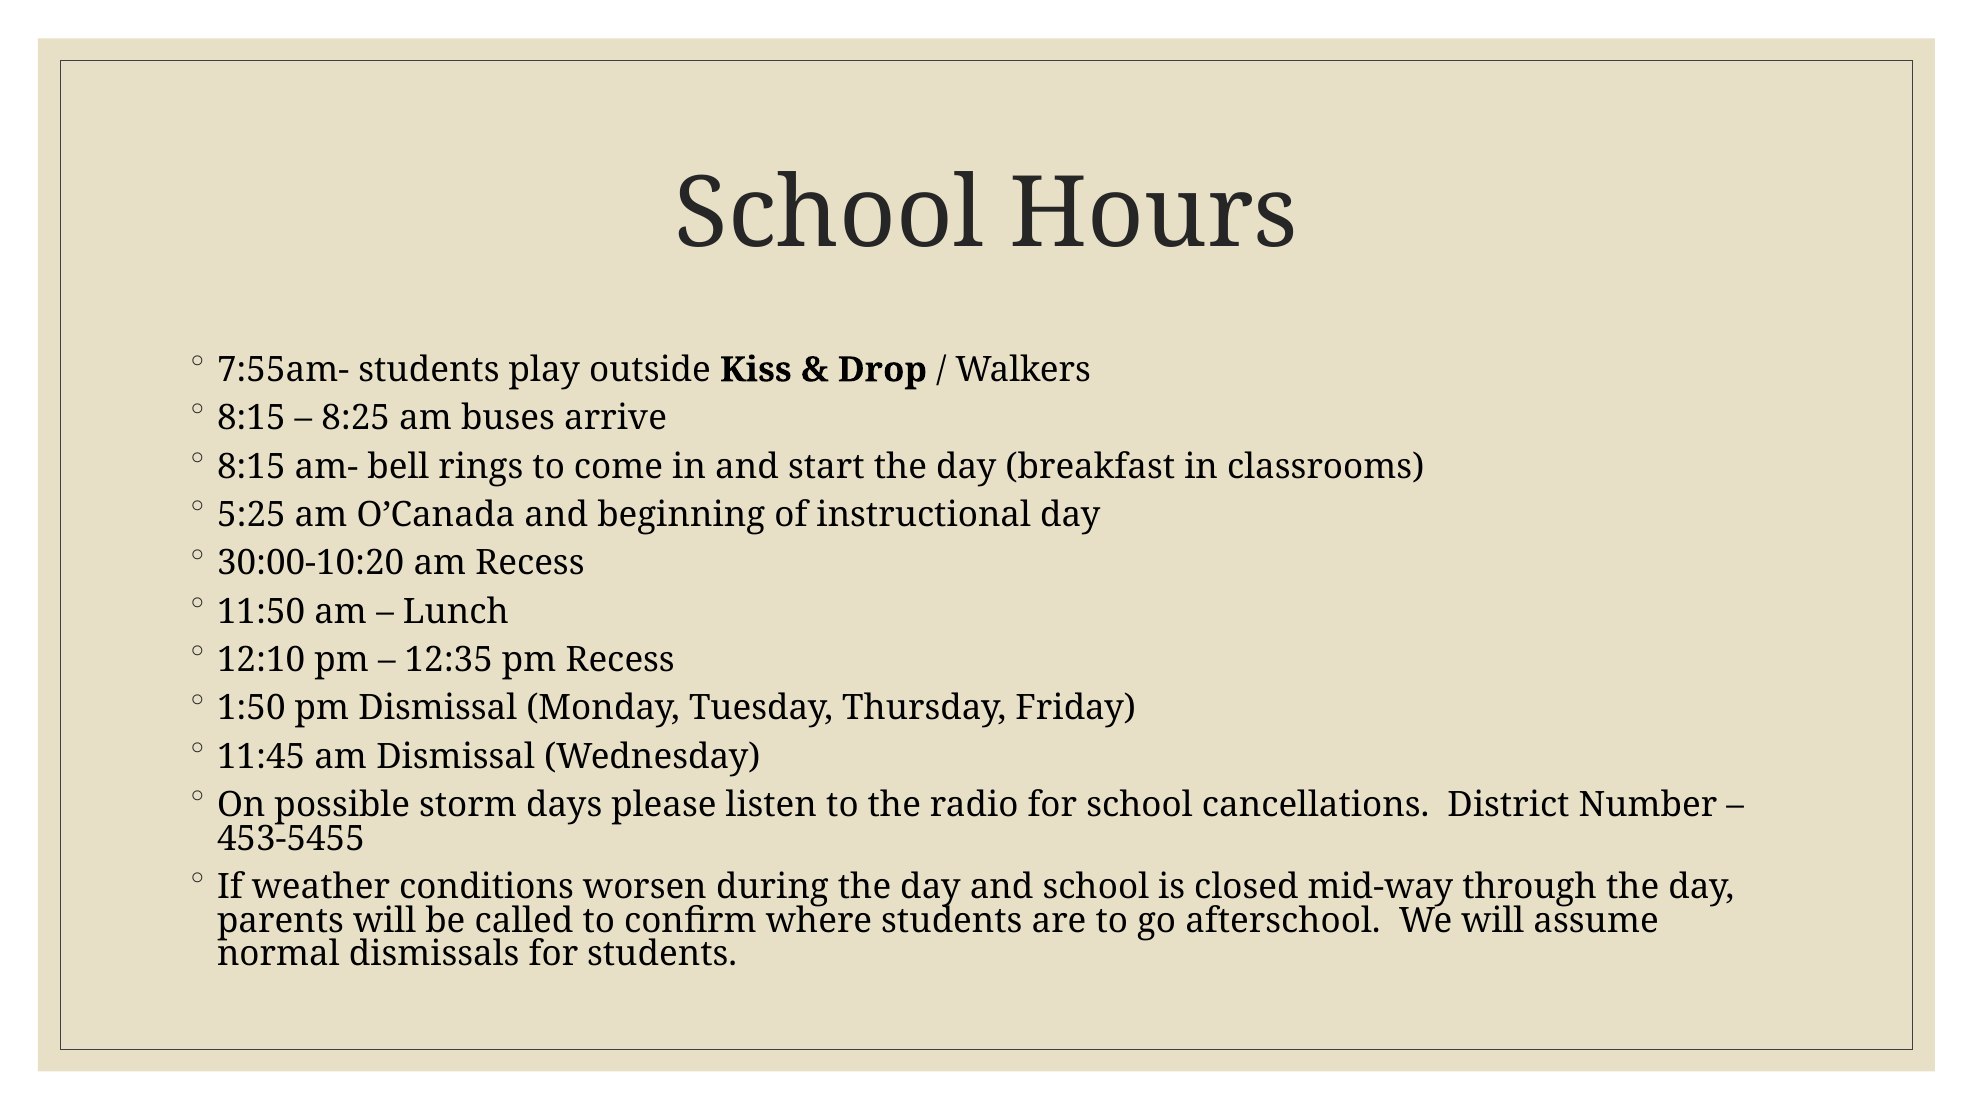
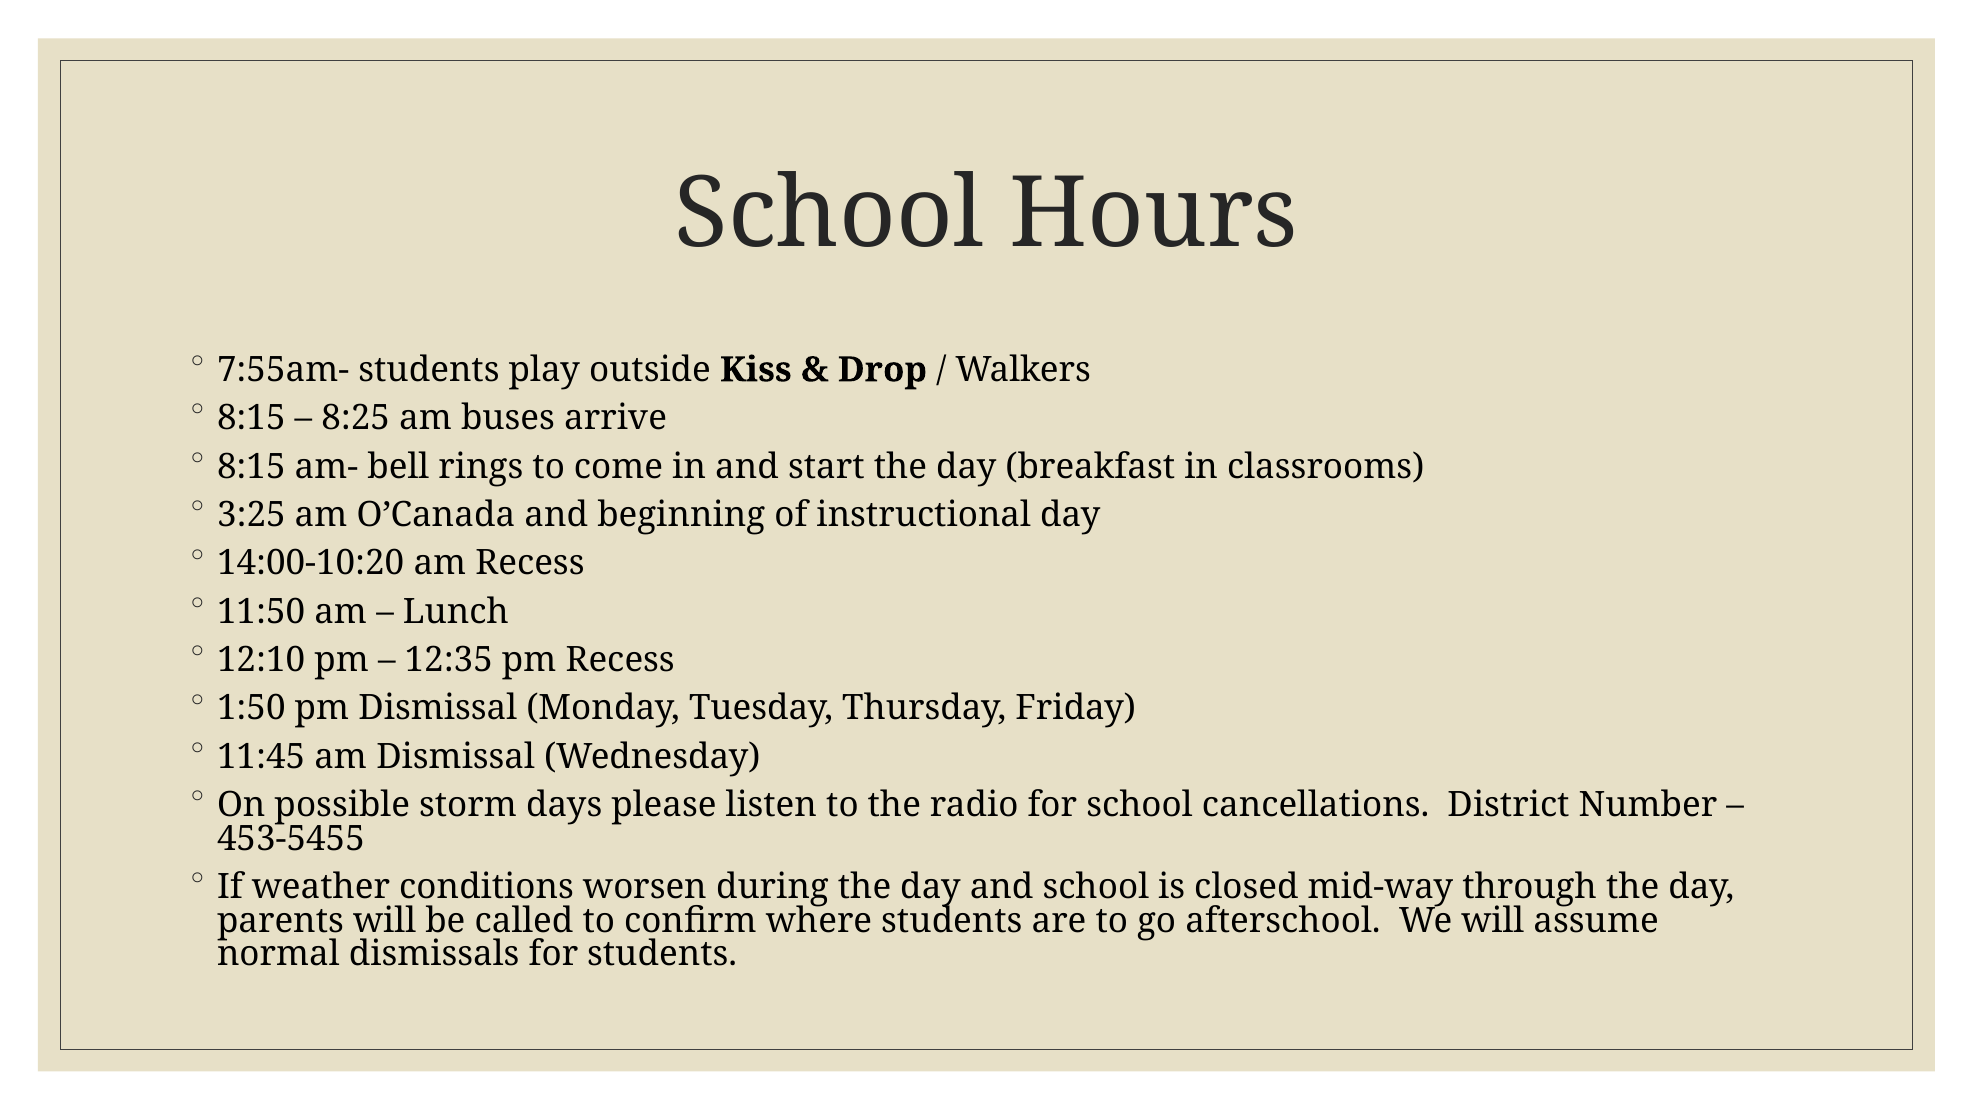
5:25: 5:25 -> 3:25
30:00-10:20: 30:00-10:20 -> 14:00-10:20
